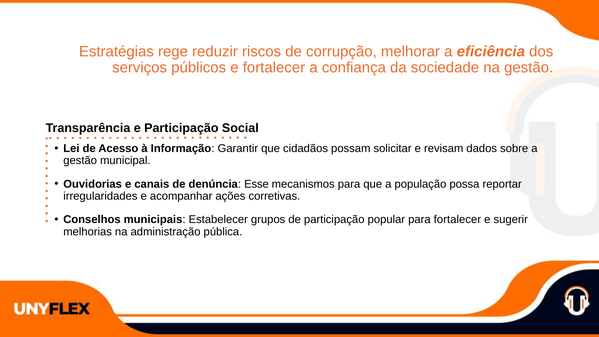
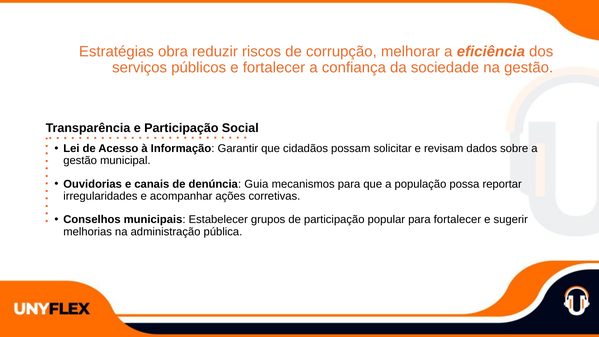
rege: rege -> obra
Esse: Esse -> Guia
